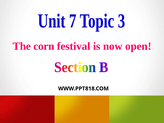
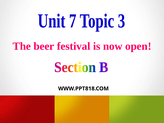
corn: corn -> beer
